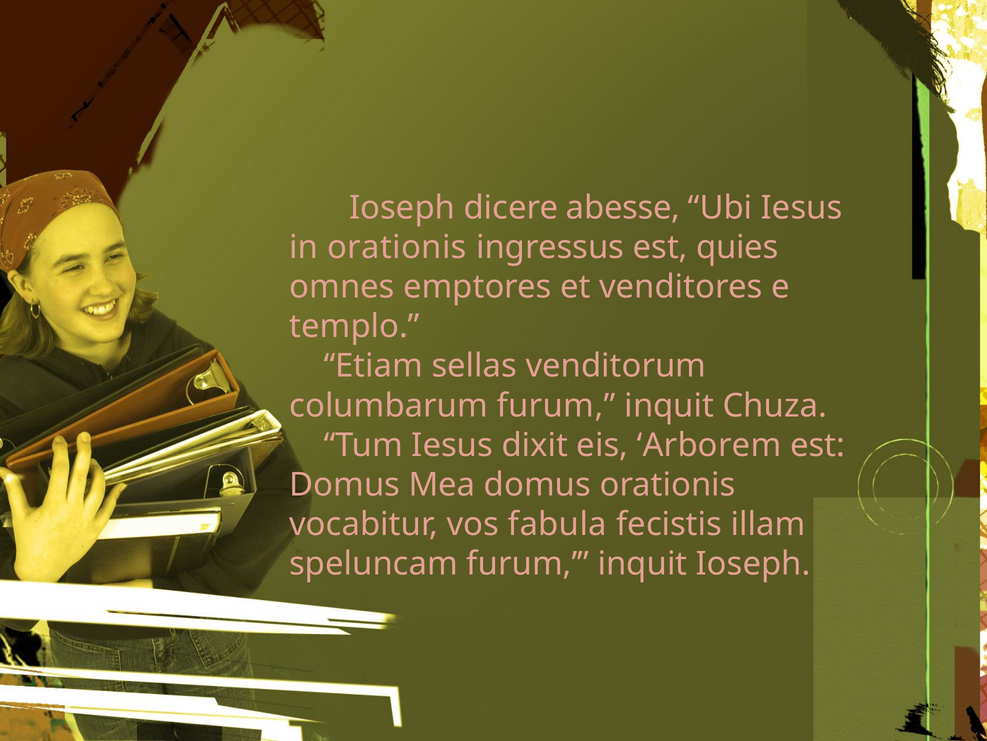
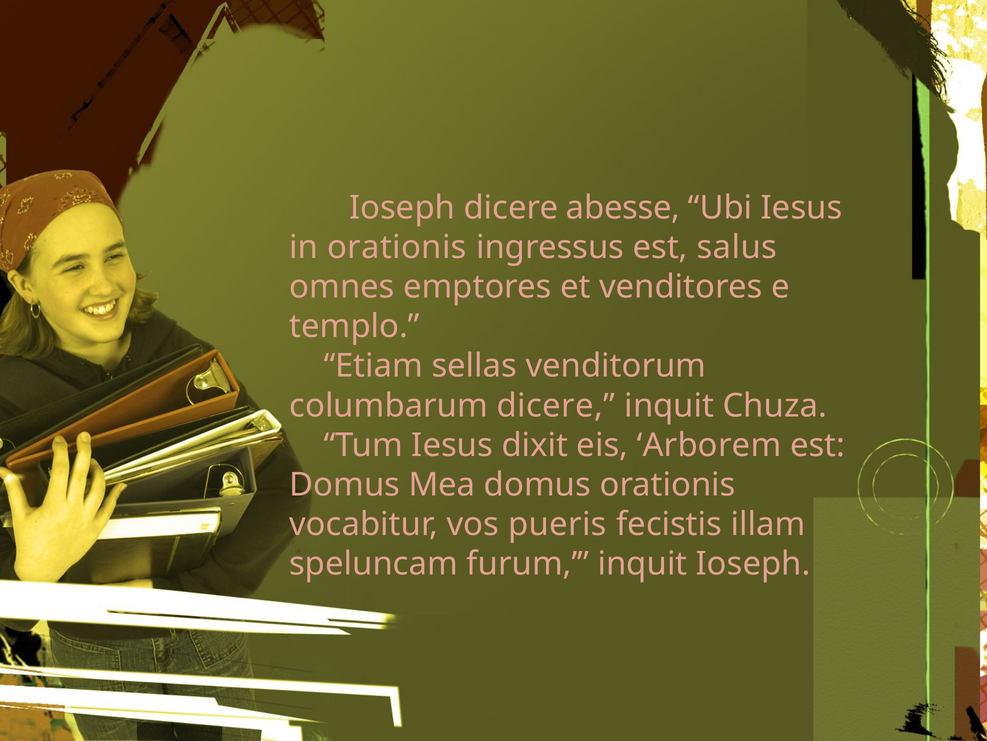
quies: quies -> salus
columbarum furum: furum -> dicere
fabula: fabula -> pueris
